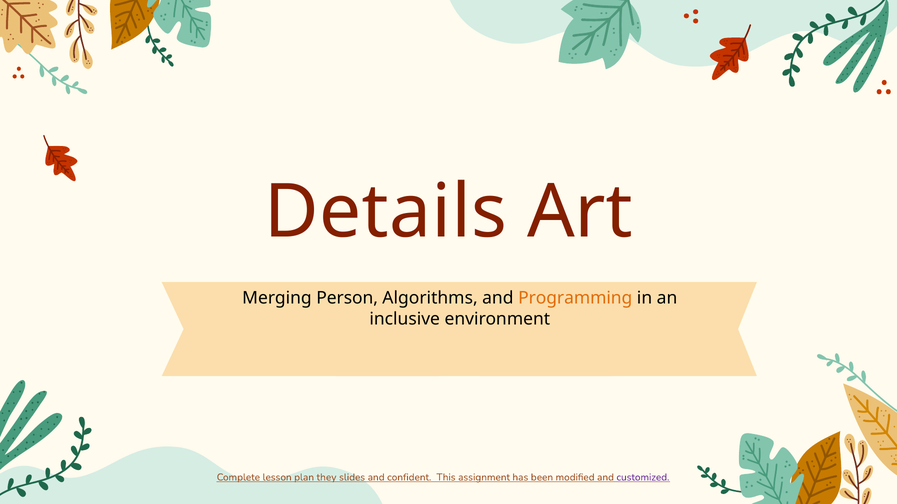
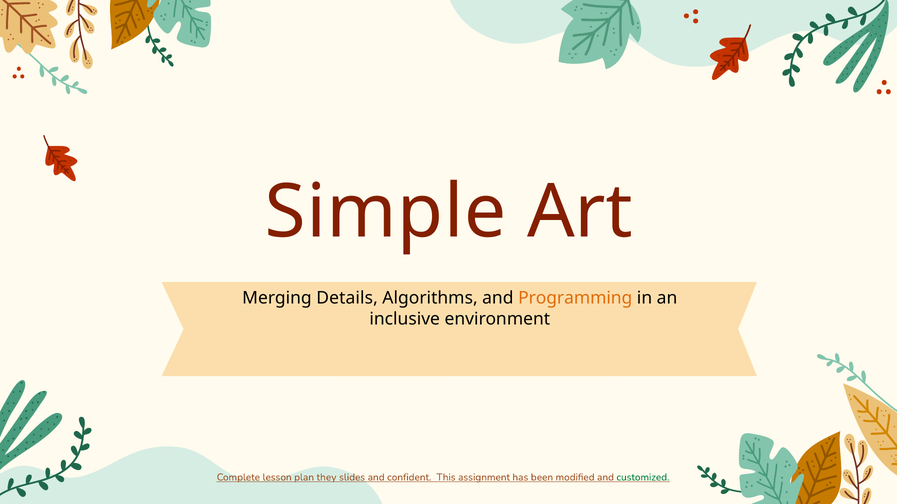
Details: Details -> Simple
Person: Person -> Details
customized colour: purple -> green
